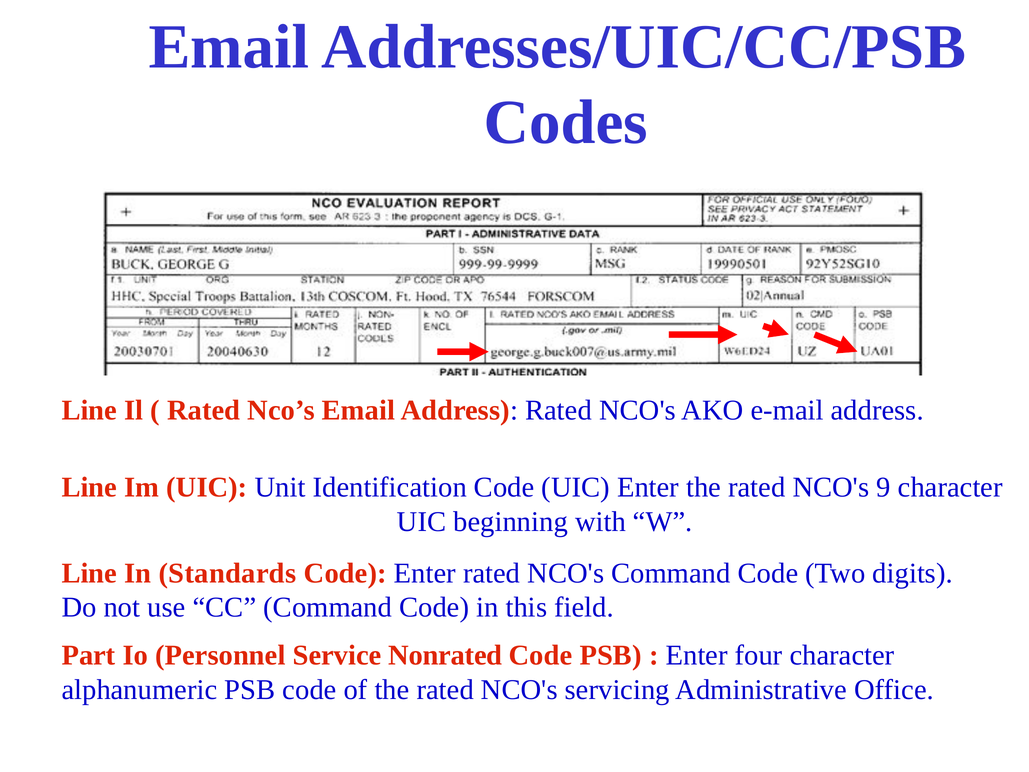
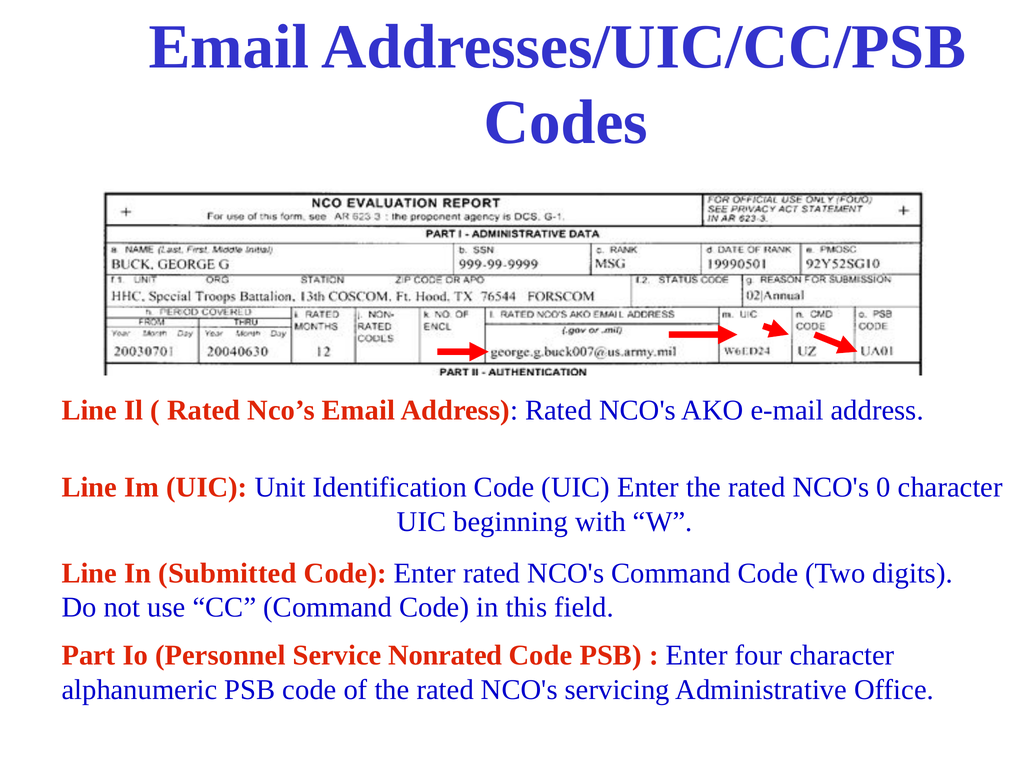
9: 9 -> 0
Standards: Standards -> Submitted
